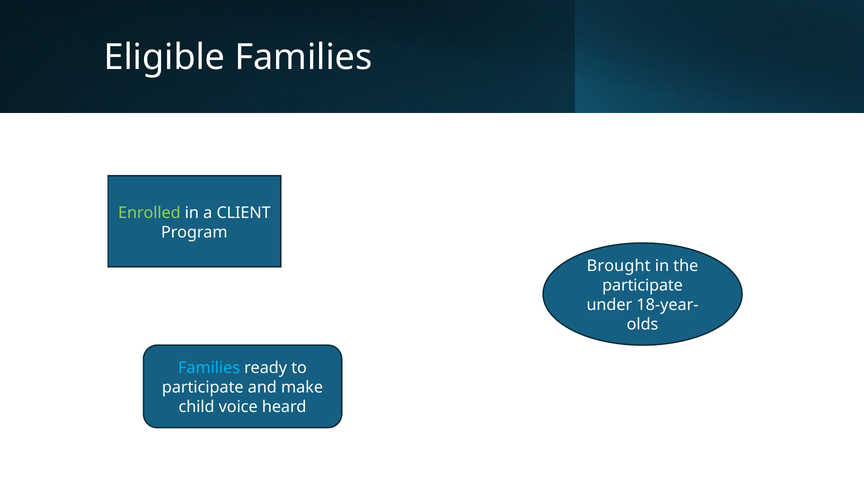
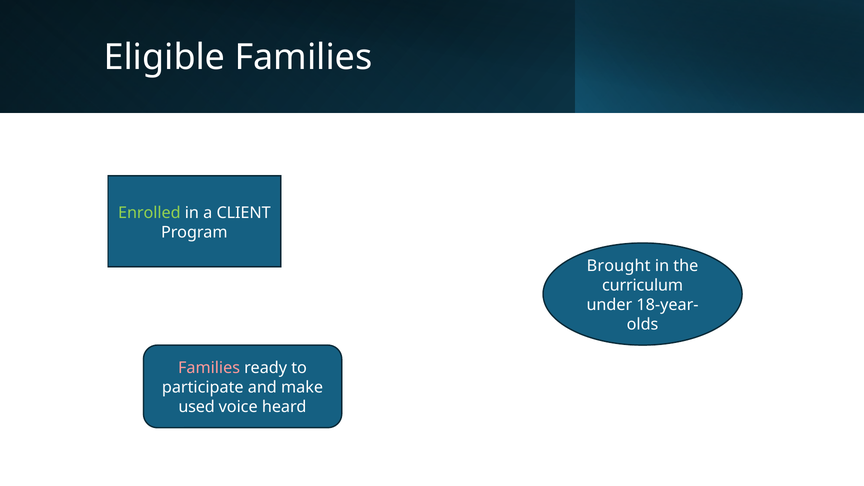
participate at (643, 285): participate -> curriculum
Families at (209, 368) colour: light blue -> pink
child: child -> used
